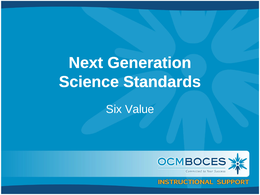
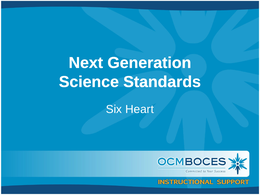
Value: Value -> Heart
